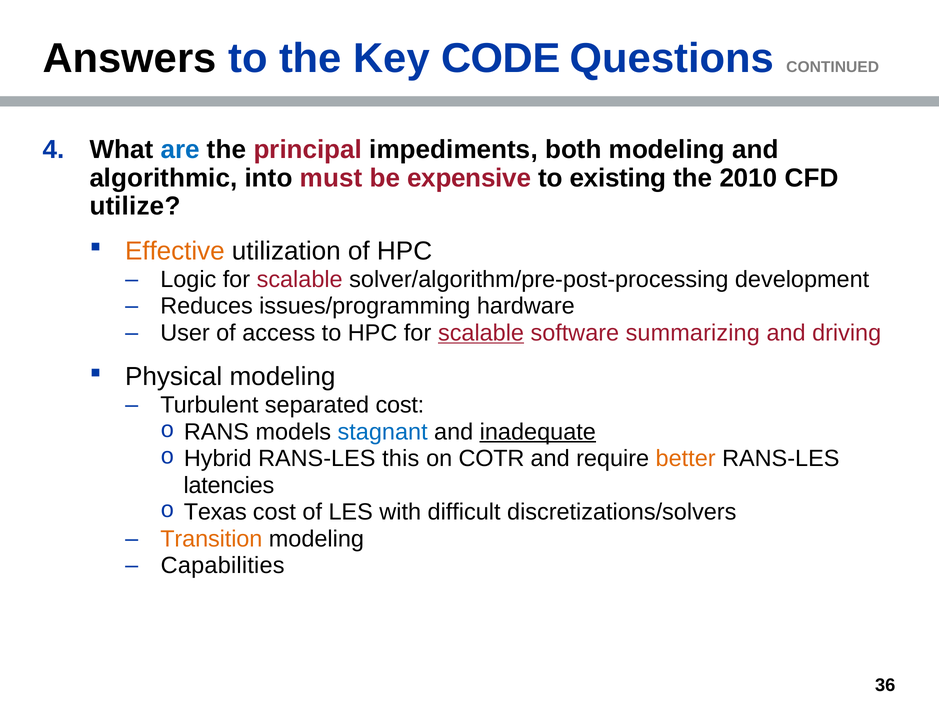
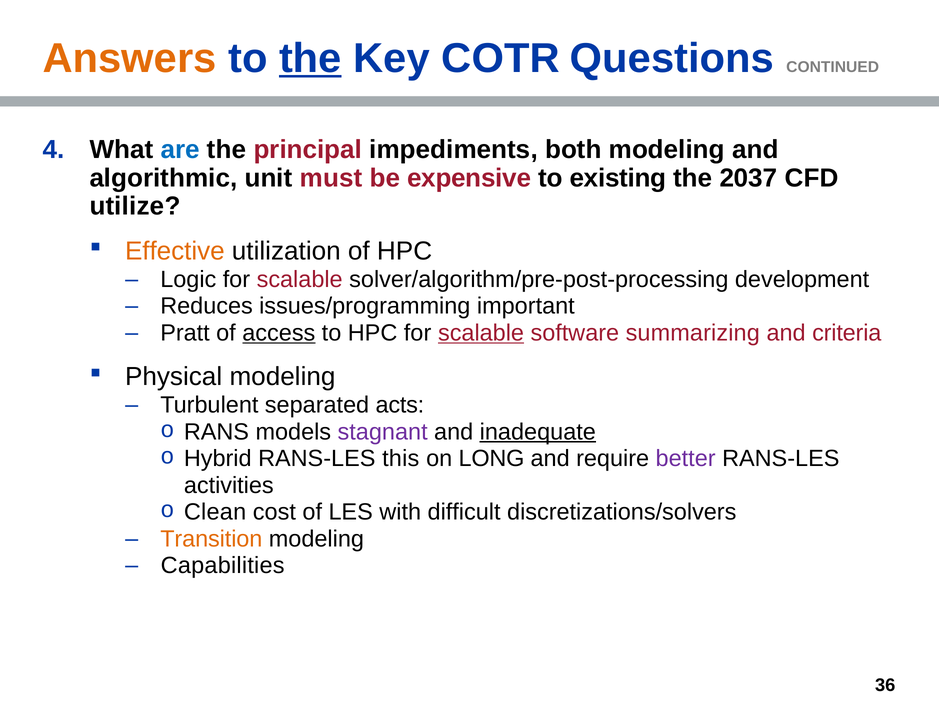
Answers colour: black -> orange
the at (310, 58) underline: none -> present
CODE: CODE -> COTR
into: into -> unit
2010: 2010 -> 2037
hardware: hardware -> important
User: User -> Pratt
access underline: none -> present
driving: driving -> criteria
separated cost: cost -> acts
stagnant colour: blue -> purple
COTR: COTR -> LONG
better colour: orange -> purple
latencies: latencies -> activities
Texas: Texas -> Clean
